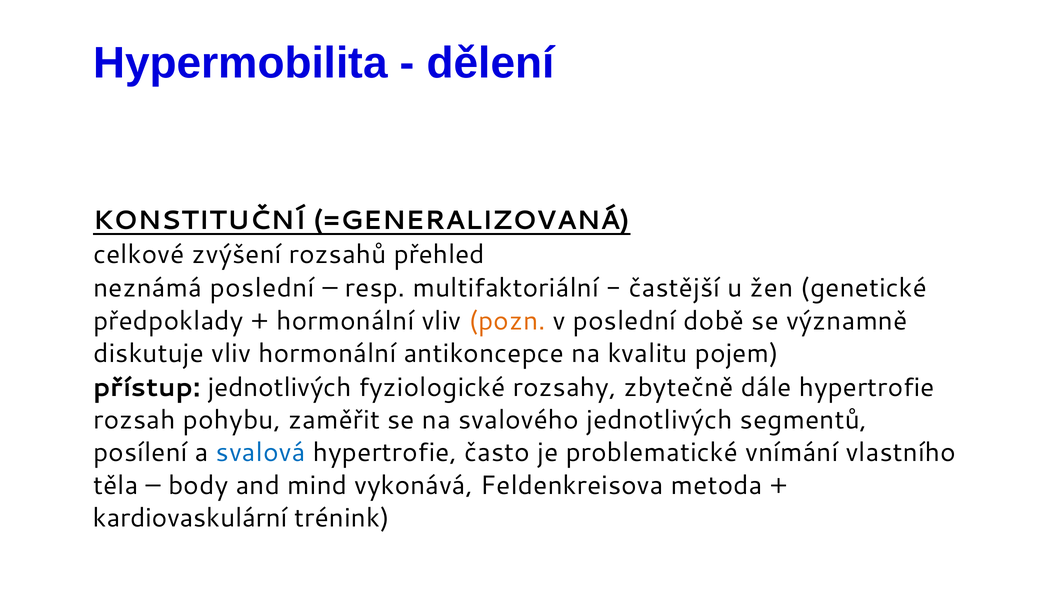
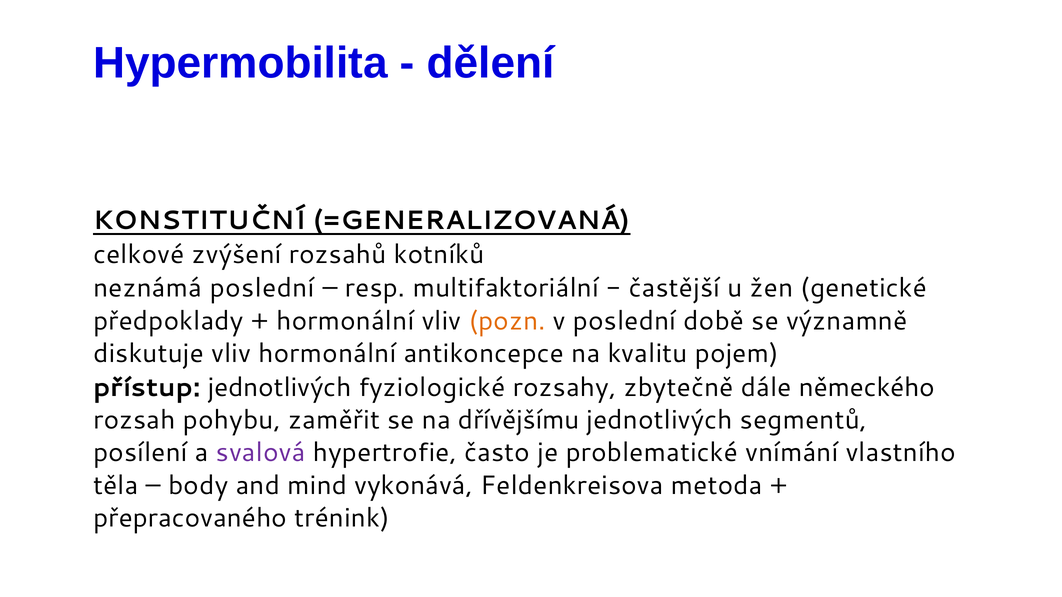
přehled: přehled -> kotníků
dále hypertrofie: hypertrofie -> německého
svalového: svalového -> dřívějšímu
svalová colour: blue -> purple
kardiovaskulární: kardiovaskulární -> přepracovaného
